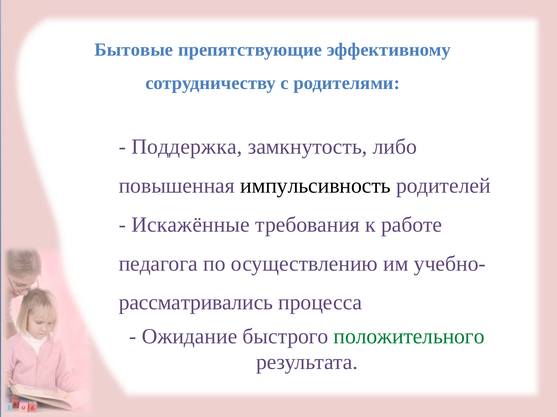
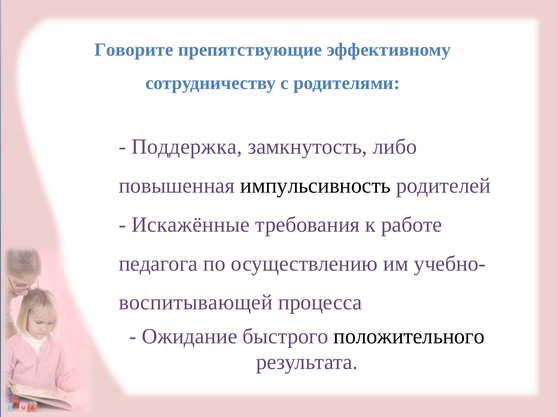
Бытовые: Бытовые -> Говорите
рассматривались: рассматривались -> воспитывающей
положительного colour: green -> black
